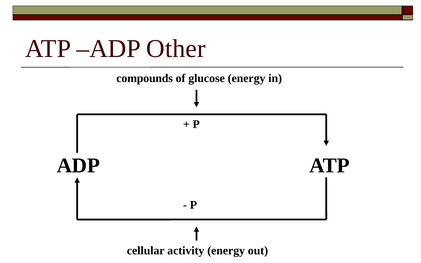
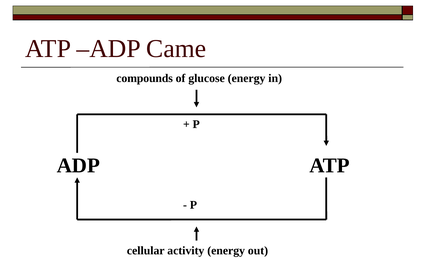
Other: Other -> Came
